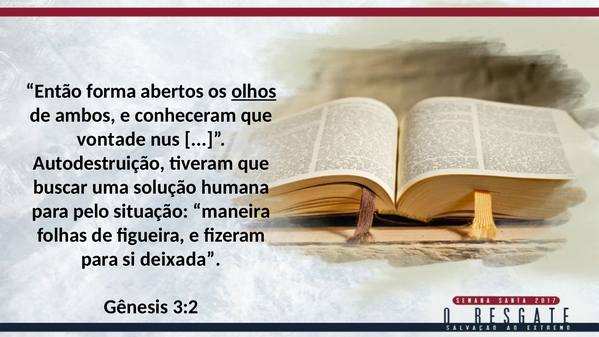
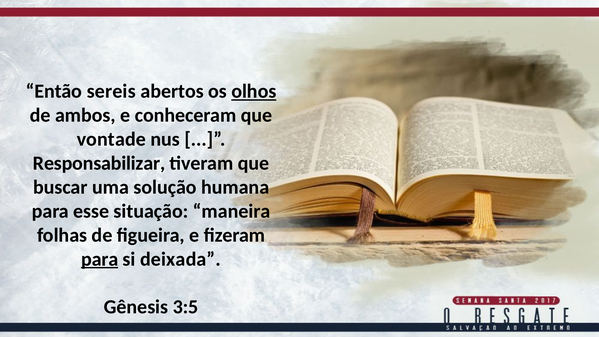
forma: forma -> sereis
Autodestruição: Autodestruição -> Responsabilizar
pelo: pelo -> esse
para at (100, 259) underline: none -> present
3:2: 3:2 -> 3:5
